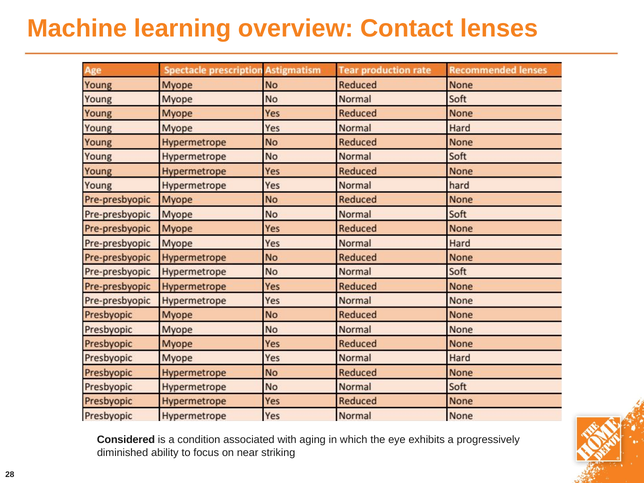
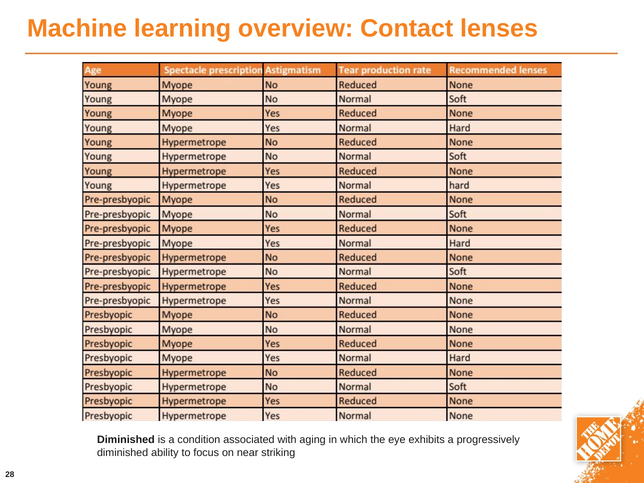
Considered at (126, 440): Considered -> Diminished
